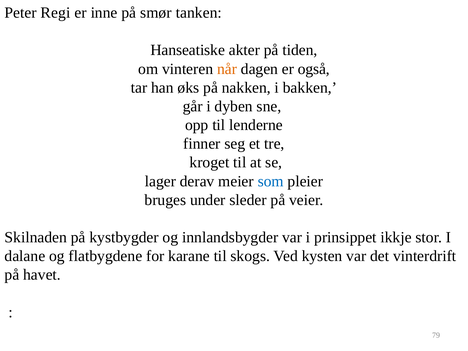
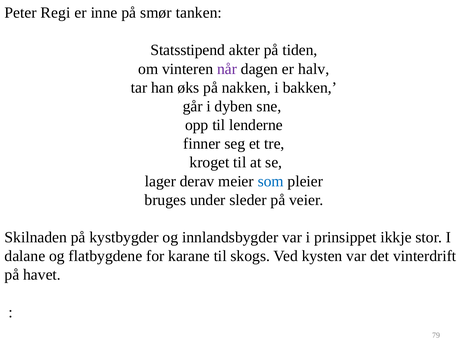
Hanseatiske: Hanseatiske -> Statsstipend
når colour: orange -> purple
også: også -> halv
